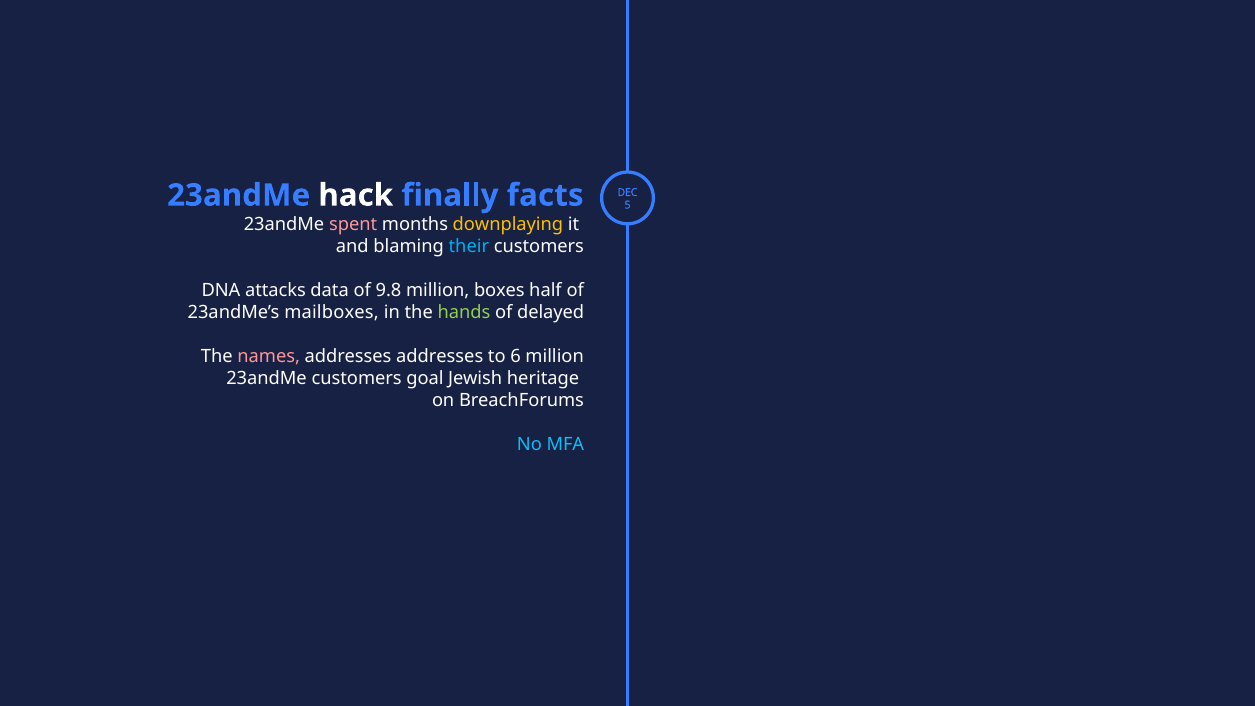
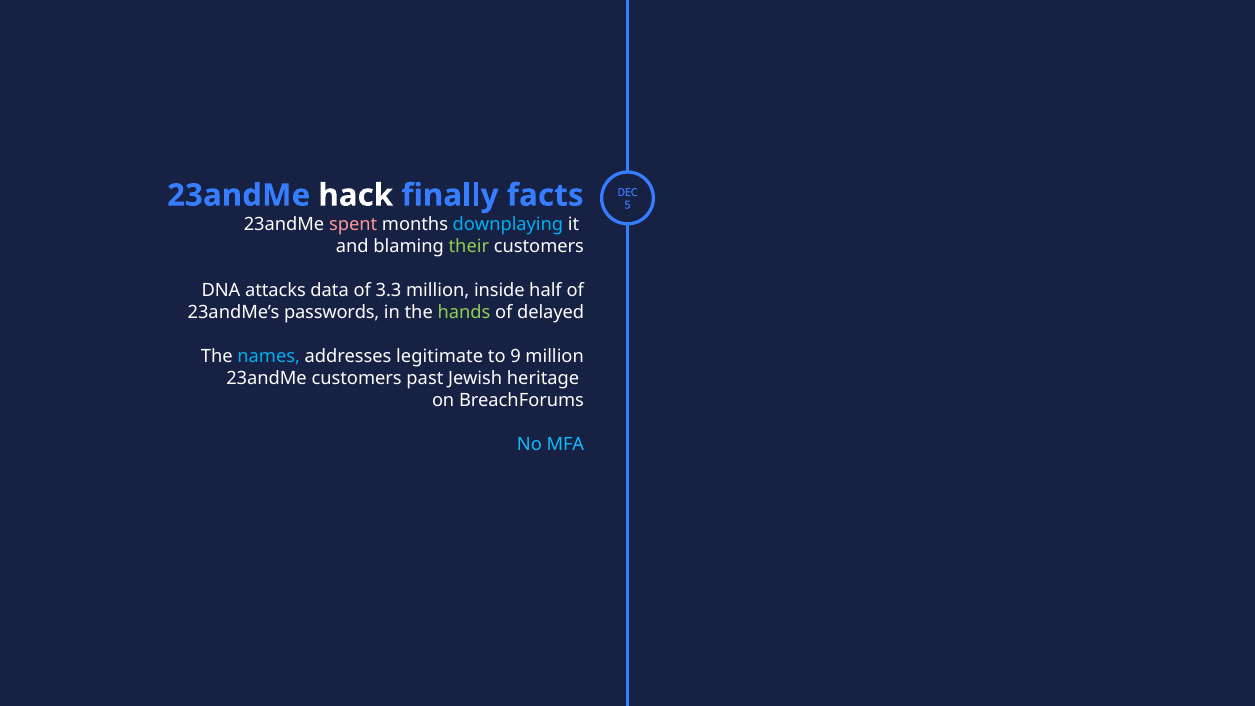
downplaying colour: yellow -> light blue
their colour: light blue -> light green
9.8: 9.8 -> 3.3
boxes: boxes -> inside
mailboxes: mailboxes -> passwords
names colour: pink -> light blue
addresses addresses: addresses -> legitimate
6: 6 -> 9
goal: goal -> past
